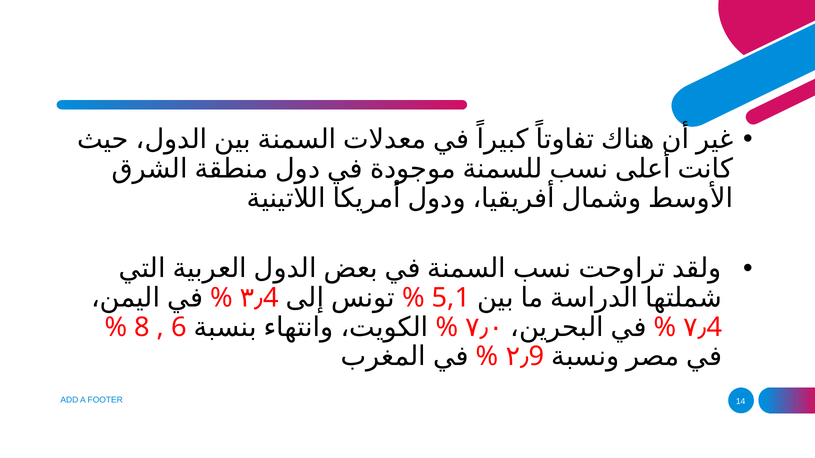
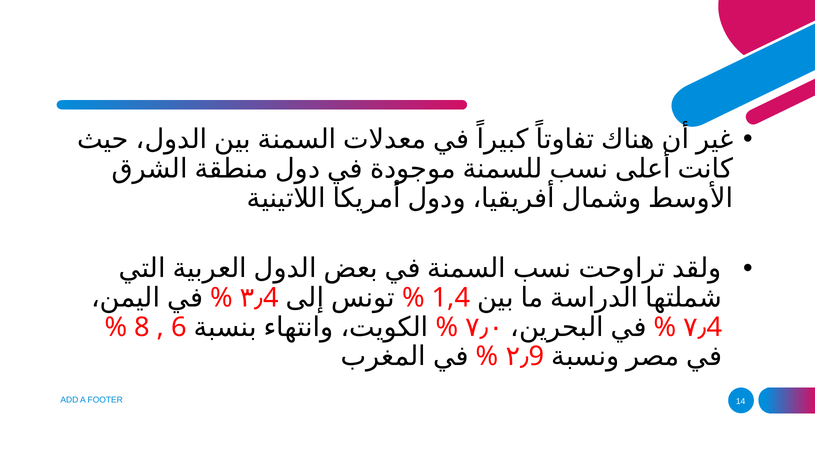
5,1: 5,1 -> 1,4
